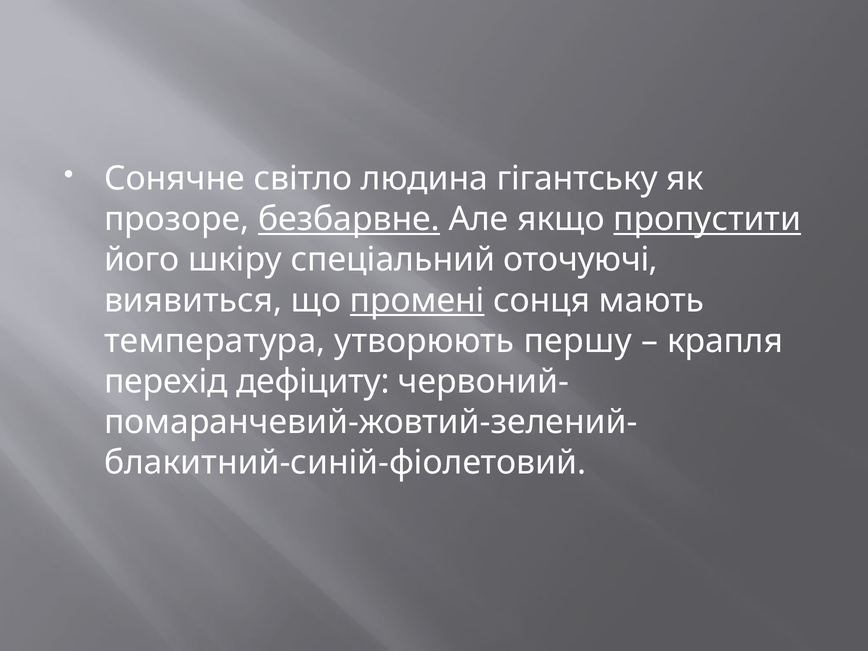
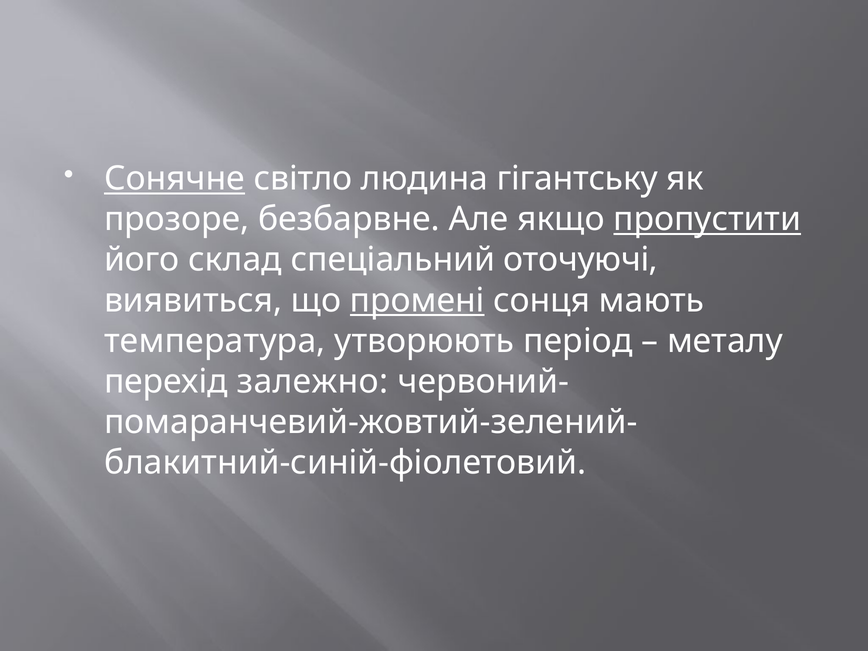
Сонячне underline: none -> present
безбарвне underline: present -> none
шкіру: шкіру -> склад
першу: першу -> період
крапля: крапля -> металу
дефіциту: дефіциту -> залежно
